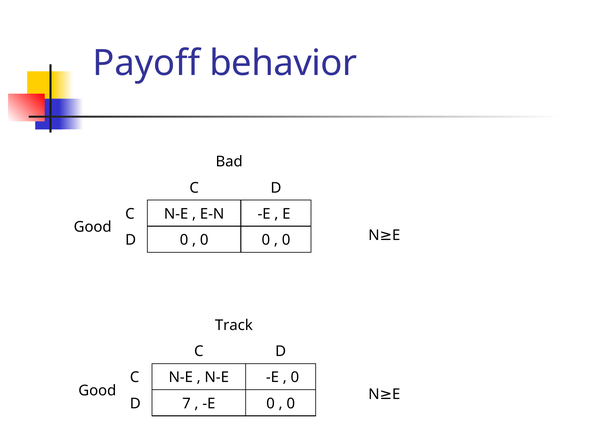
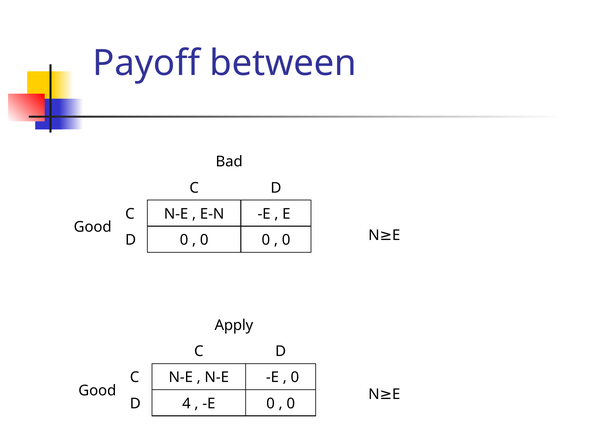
behavior: behavior -> between
Track: Track -> Apply
7: 7 -> 4
